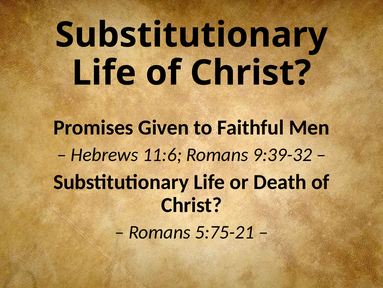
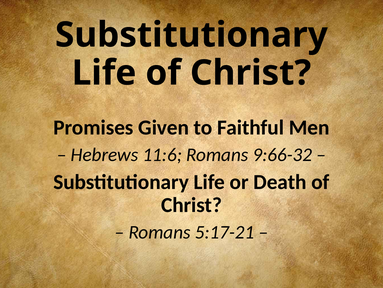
9:39-32: 9:39-32 -> 9:66-32
5:75-21: 5:75-21 -> 5:17-21
